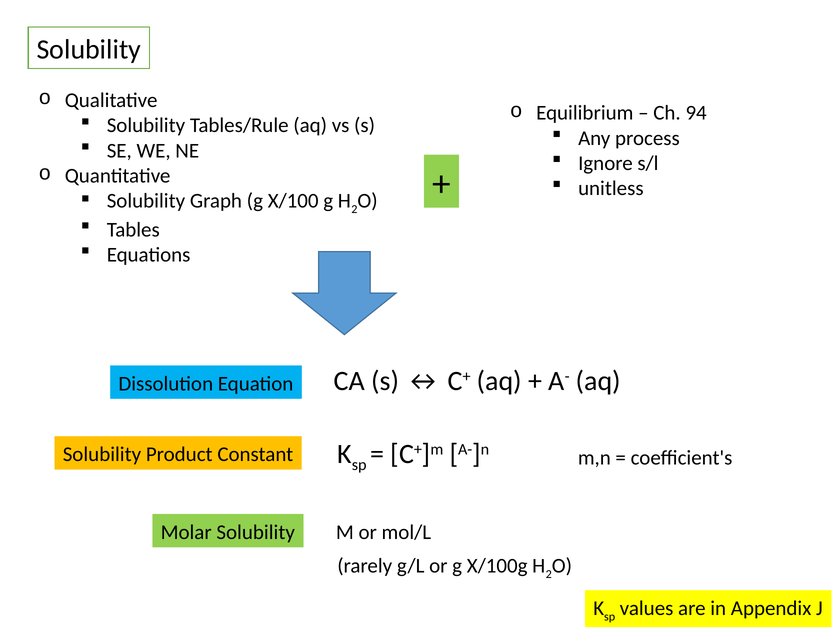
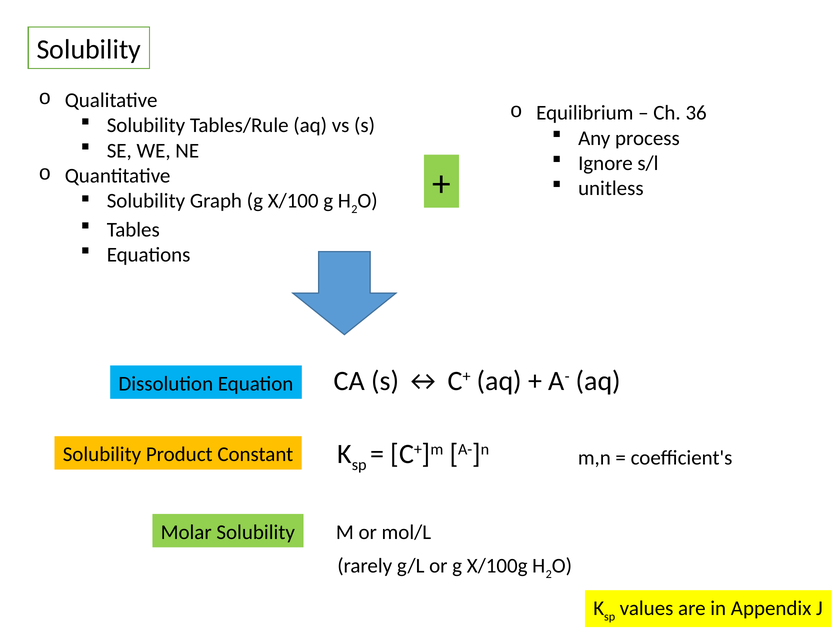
94: 94 -> 36
